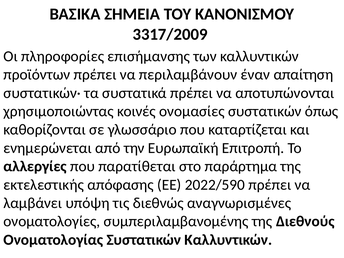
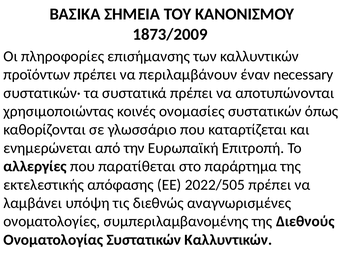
3317/2009: 3317/2009 -> 1873/2009
απαίτηση: απαίτηση -> necessary
2022/590: 2022/590 -> 2022/505
